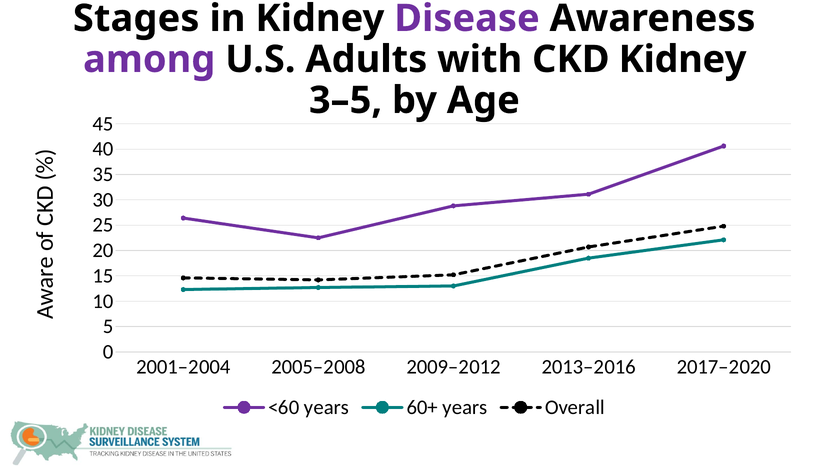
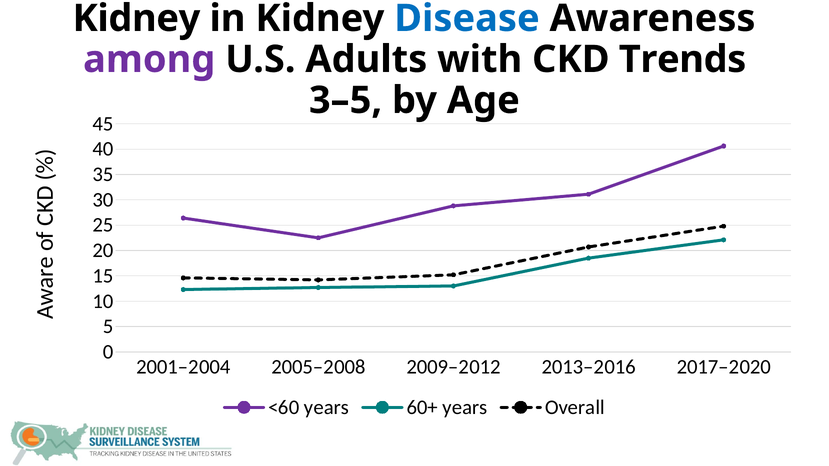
Stages at (136, 18): Stages -> Kidney
Disease colour: purple -> blue
CKD Kidney: Kidney -> Trends
